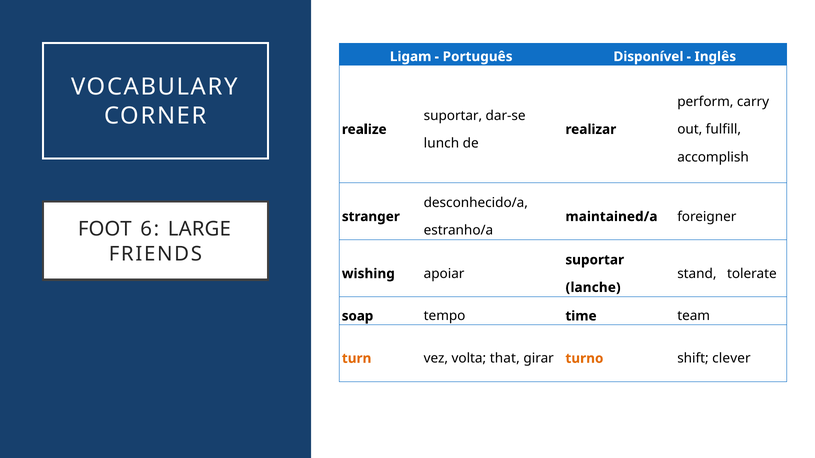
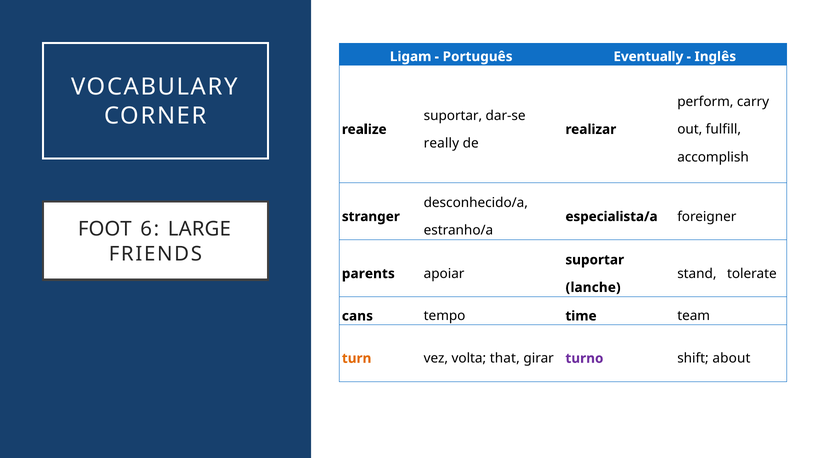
Disponível: Disponível -> Eventually
lunch: lunch -> really
maintained/a: maintained/a -> especialista/a
wishing: wishing -> parents
soap: soap -> cans
turno colour: orange -> purple
clever: clever -> about
